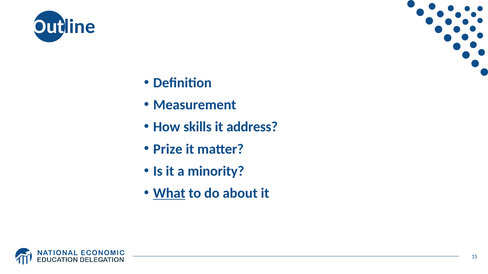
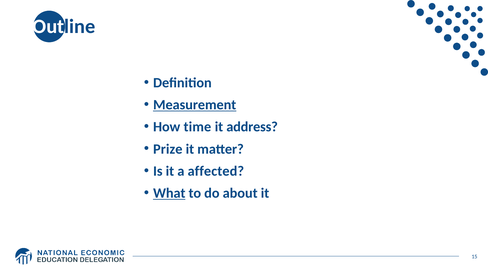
Measurement underline: none -> present
skills: skills -> time
minority: minority -> affected
